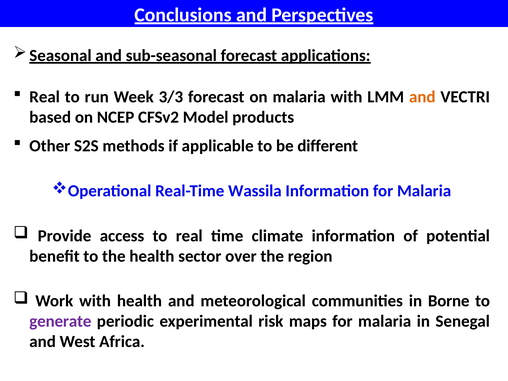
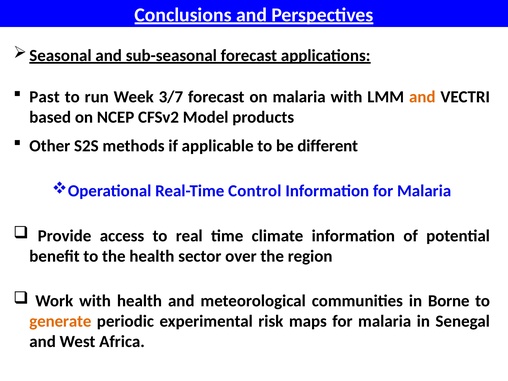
Real at (45, 97): Real -> Past
3/3: 3/3 -> 3/7
Wassila: Wassila -> Control
generate colour: purple -> orange
